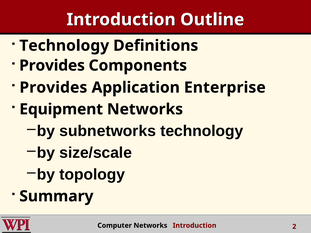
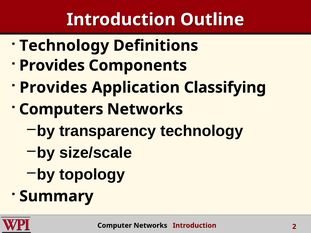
Enterprise: Enterprise -> Classifying
Equipment: Equipment -> Computers
subnetworks: subnetworks -> transparency
